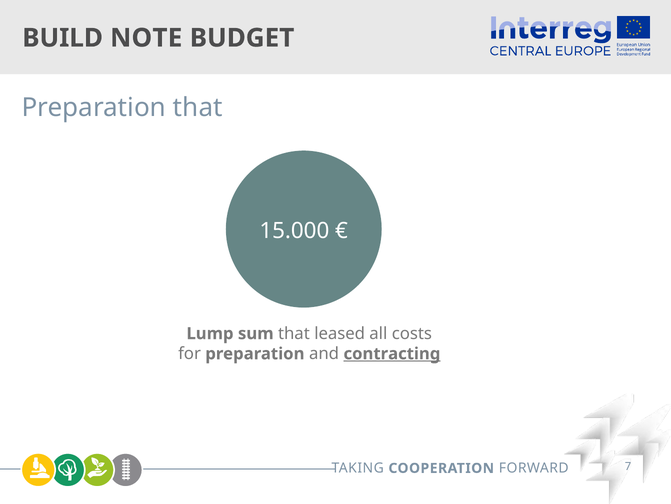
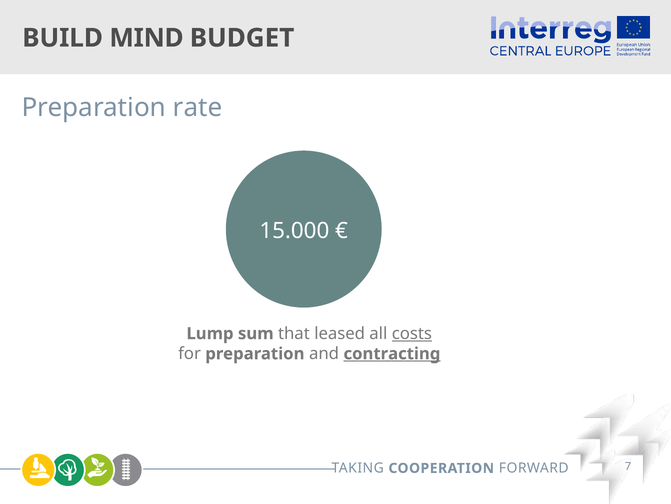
NOTE: NOTE -> MIND
Preparation that: that -> rate
costs underline: none -> present
